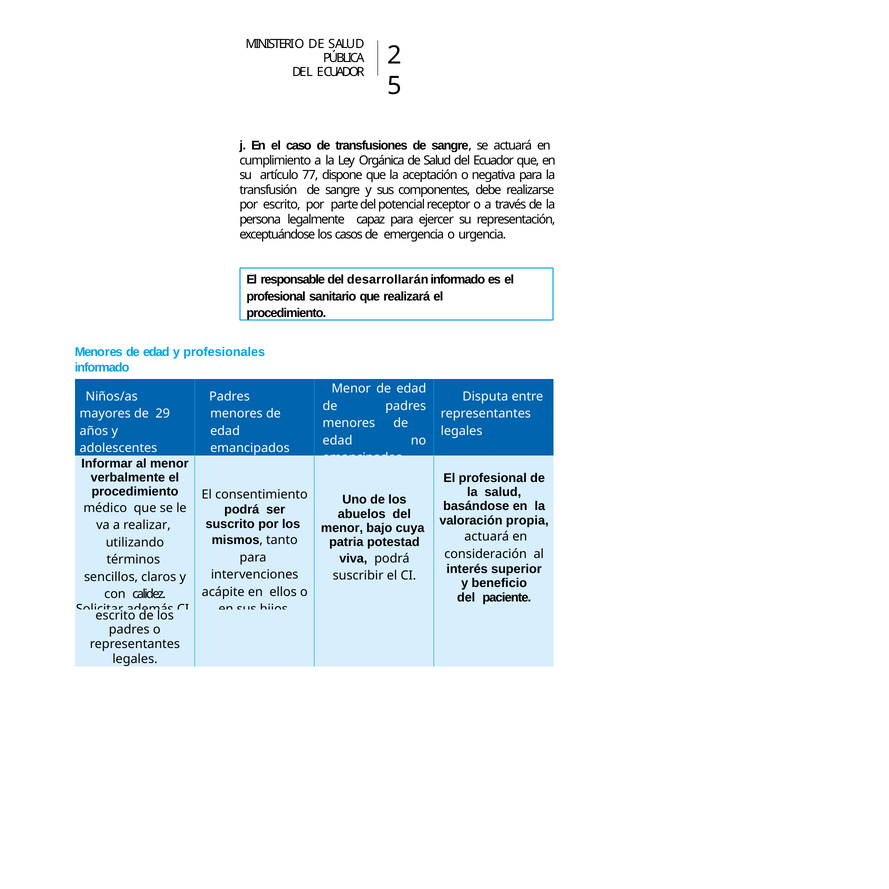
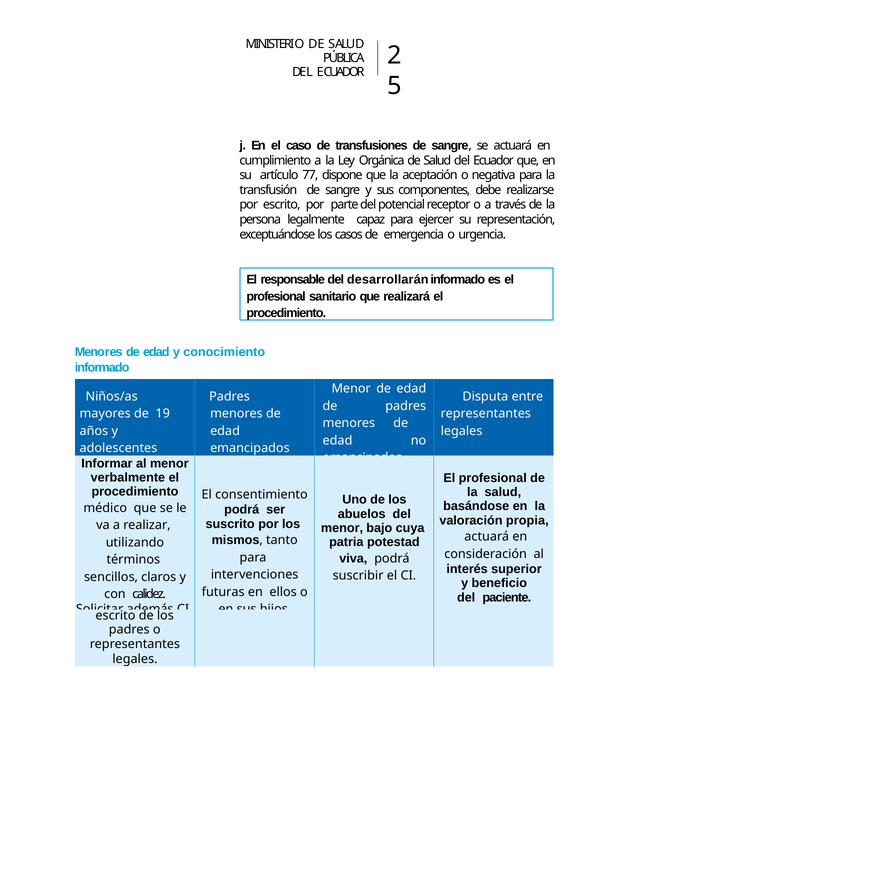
profesionales: profesionales -> conocimiento
29: 29 -> 19
acápite: acápite -> futuras
